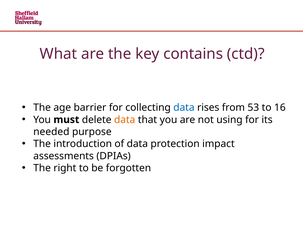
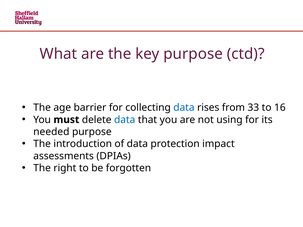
key contains: contains -> purpose
53: 53 -> 33
data at (125, 120) colour: orange -> blue
